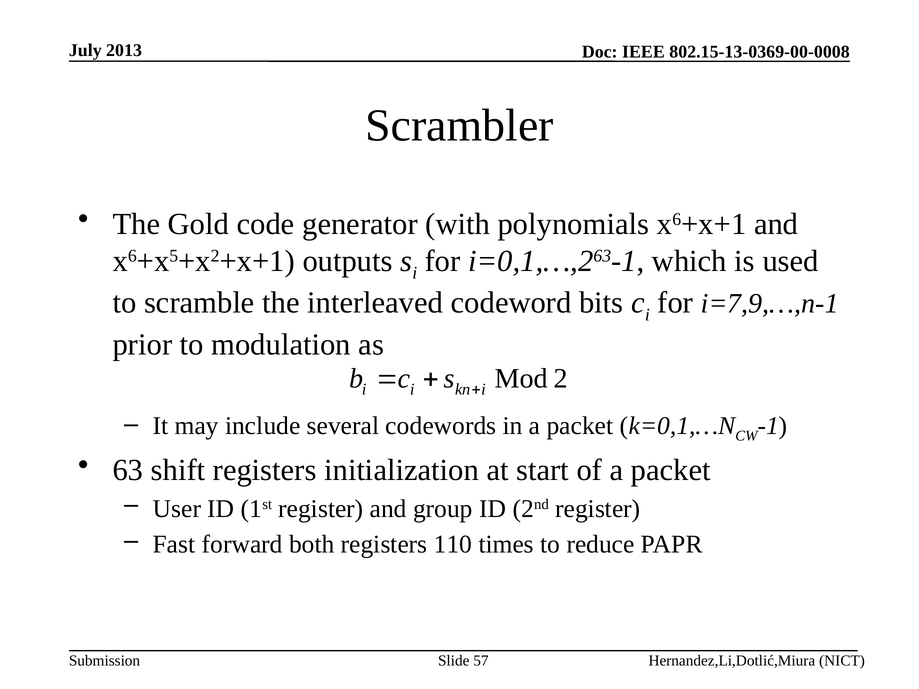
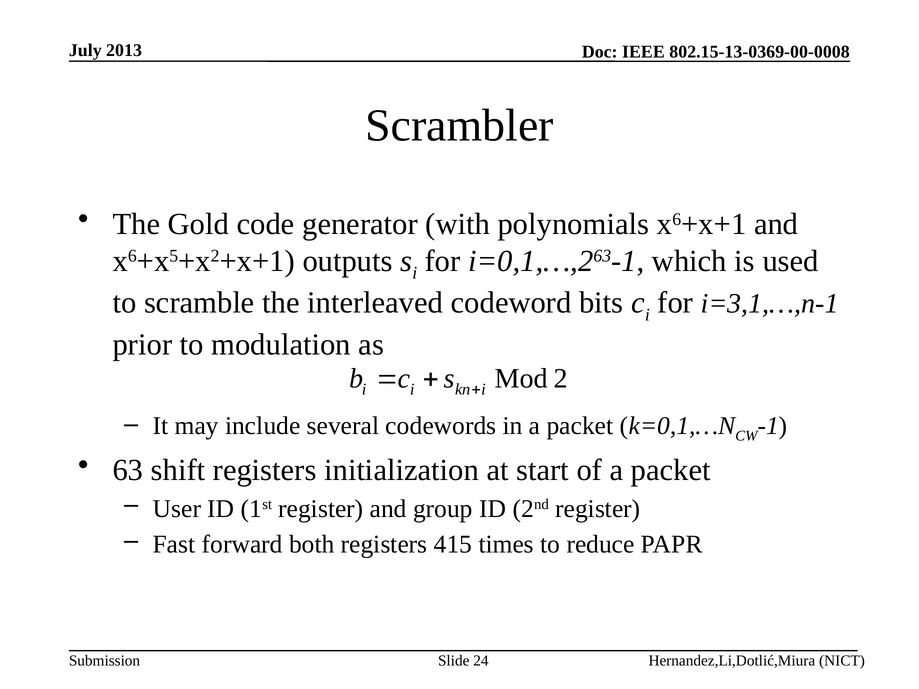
i=7,9,…,n-1: i=7,9,…,n-1 -> i=3,1,…,n-1
110: 110 -> 415
57: 57 -> 24
